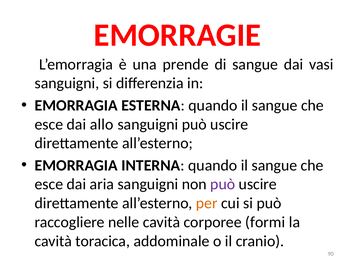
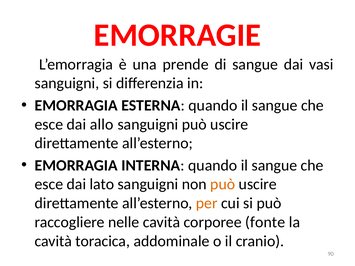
aria: aria -> lato
può at (223, 184) colour: purple -> orange
formi: formi -> fonte
